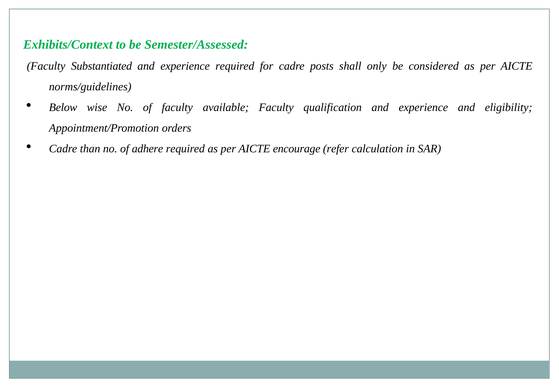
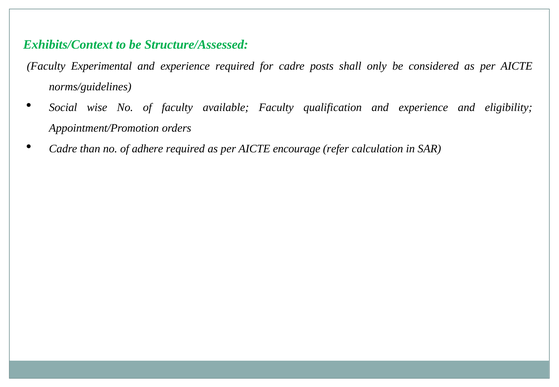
Semester/Assessed: Semester/Assessed -> Structure/Assessed
Substantiated: Substantiated -> Experimental
Below: Below -> Social
